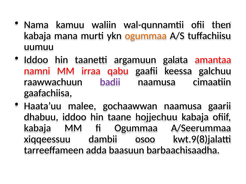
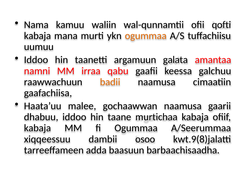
then: then -> qofti
badii colour: purple -> orange
hojjechuu: hojjechuu -> murtichaa
